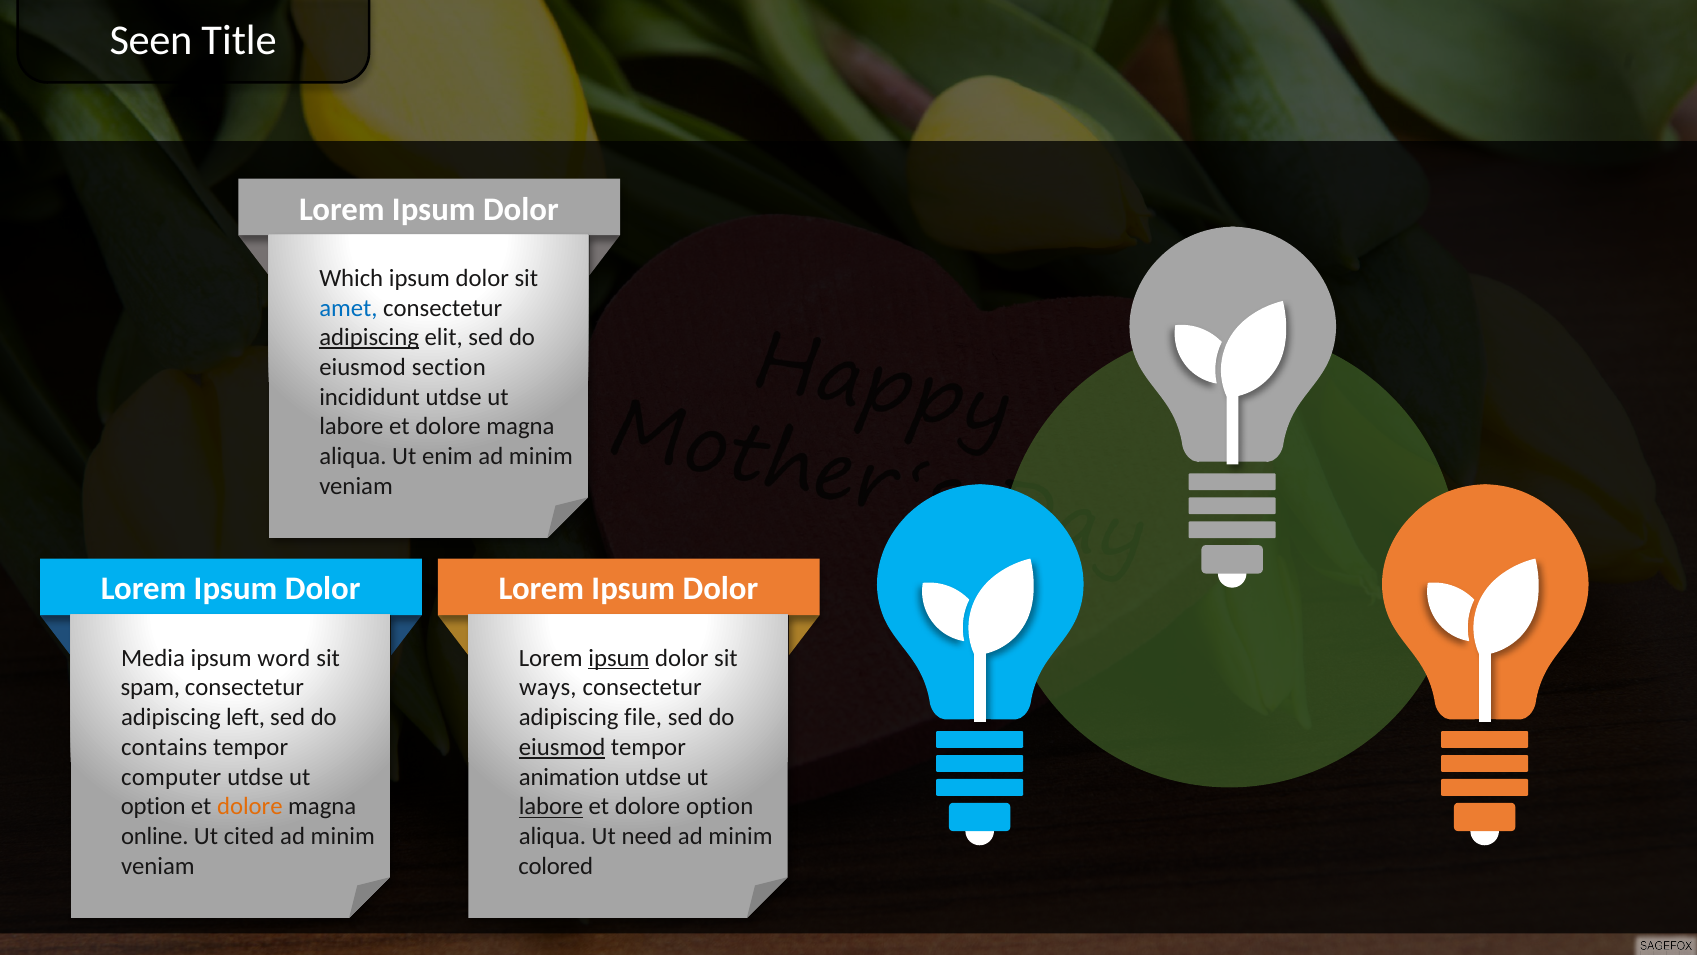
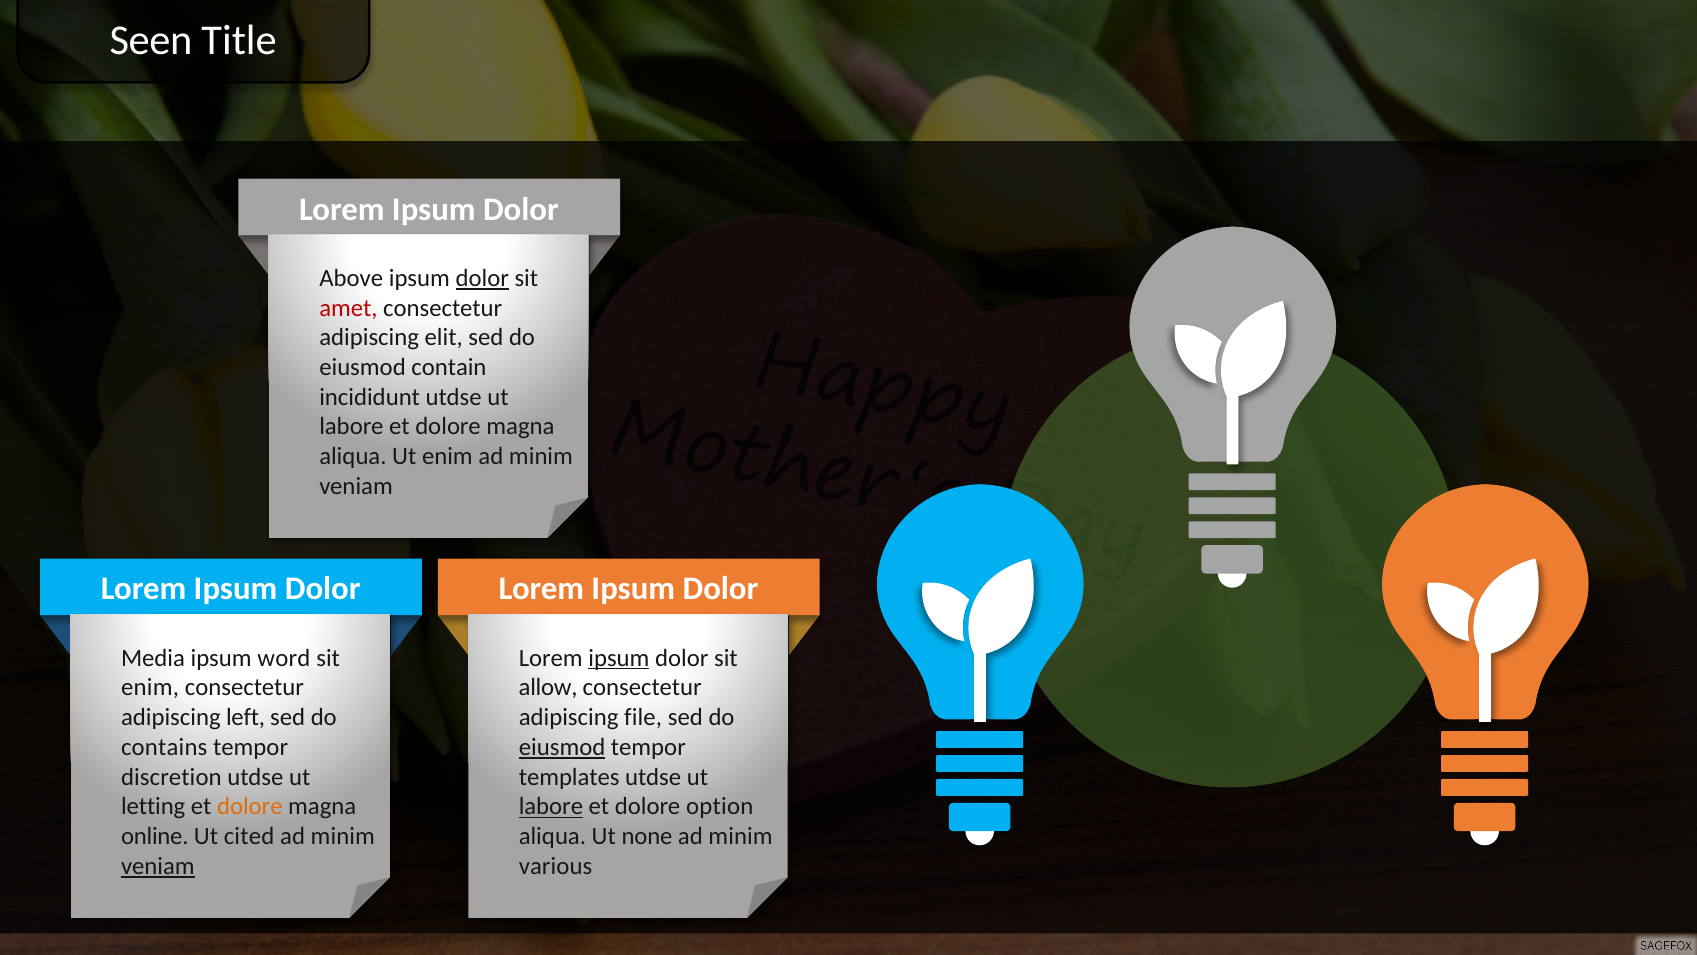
Which: Which -> Above
dolor at (482, 278) underline: none -> present
amet colour: blue -> red
adipiscing at (369, 337) underline: present -> none
section: section -> contain
spam at (150, 687): spam -> enim
ways: ways -> allow
computer: computer -> discretion
animation: animation -> templates
option at (153, 806): option -> letting
need: need -> none
veniam at (158, 866) underline: none -> present
colored: colored -> various
